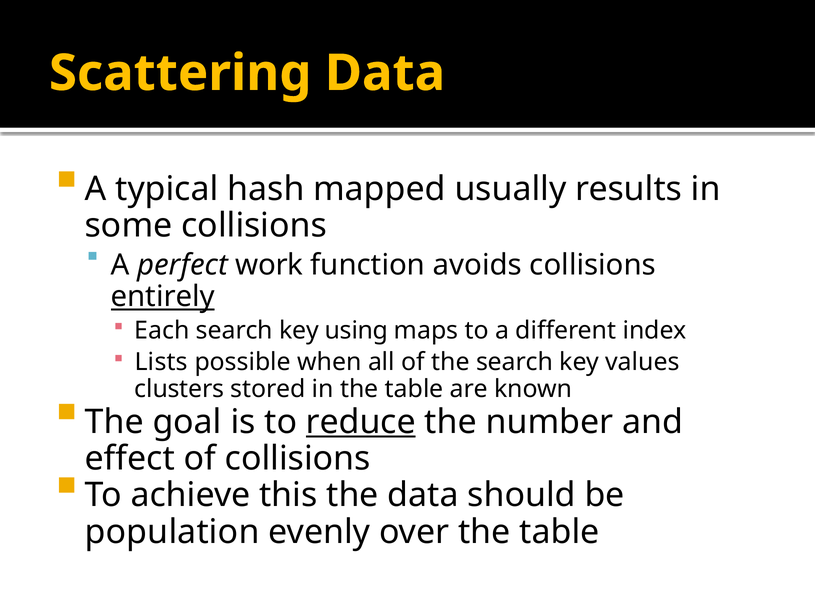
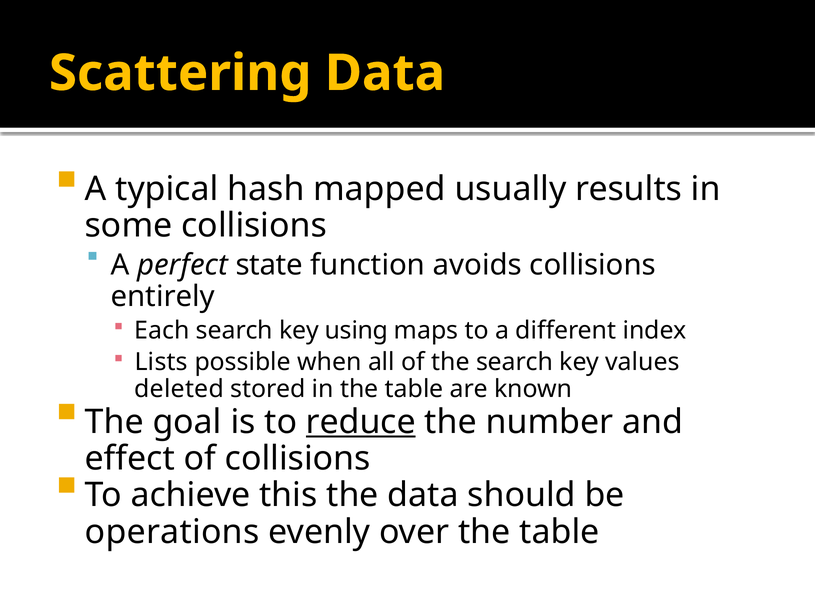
work: work -> state
entirely underline: present -> none
clusters: clusters -> deleted
population: population -> operations
